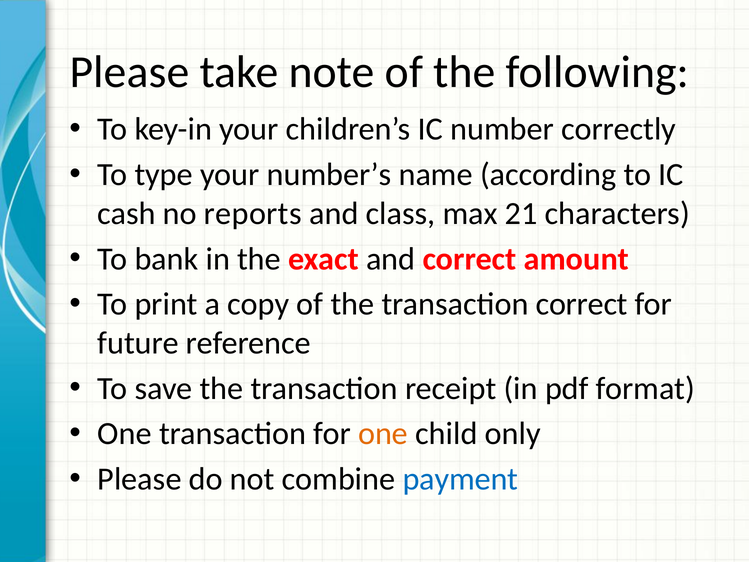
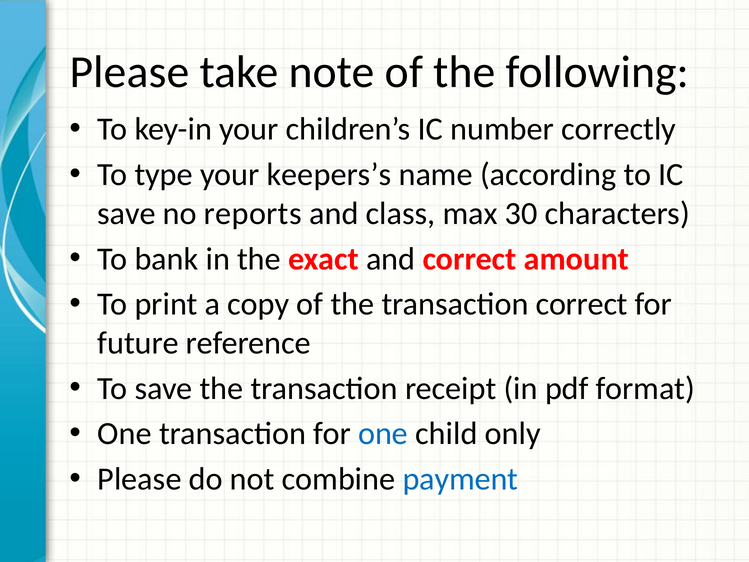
number’s: number’s -> keepers’s
cash at (127, 213): cash -> save
21: 21 -> 30
one at (383, 434) colour: orange -> blue
